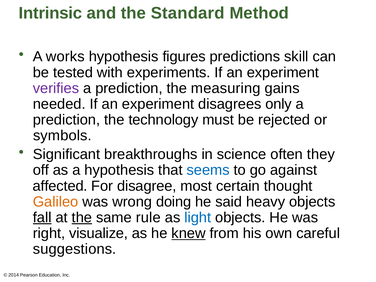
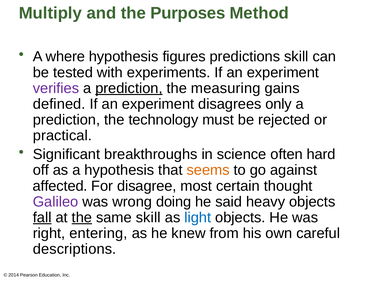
Intrinsic: Intrinsic -> Multiply
Standard: Standard -> Purposes
works: works -> where
prediction at (129, 88) underline: none -> present
needed: needed -> defined
symbols: symbols -> practical
they: they -> hard
seems colour: blue -> orange
Galileo colour: orange -> purple
same rule: rule -> skill
visualize: visualize -> entering
knew underline: present -> none
suggestions: suggestions -> descriptions
